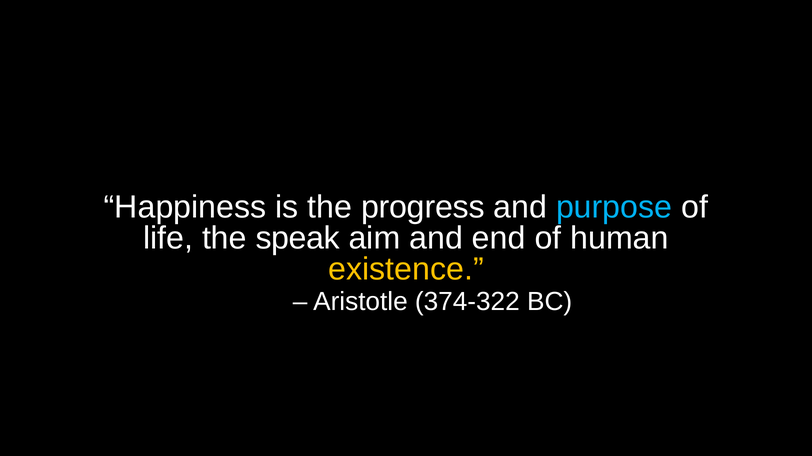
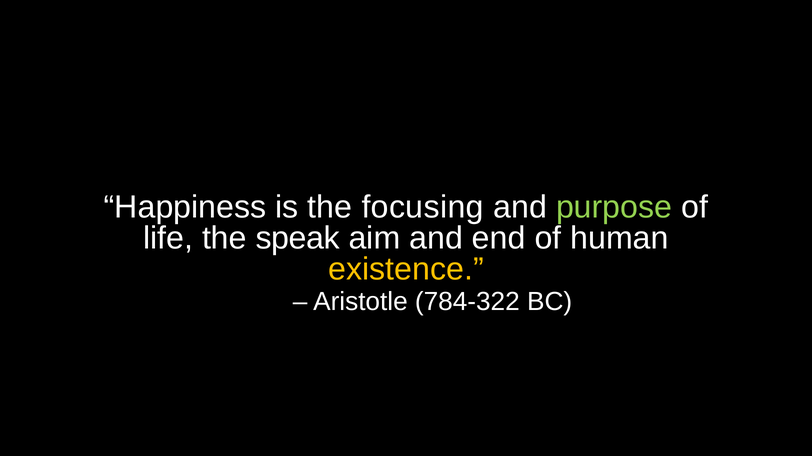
progress: progress -> focusing
purpose colour: light blue -> light green
374-322: 374-322 -> 784-322
